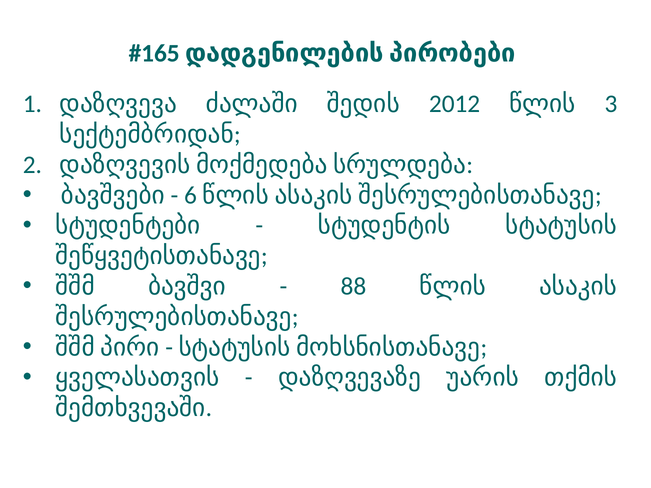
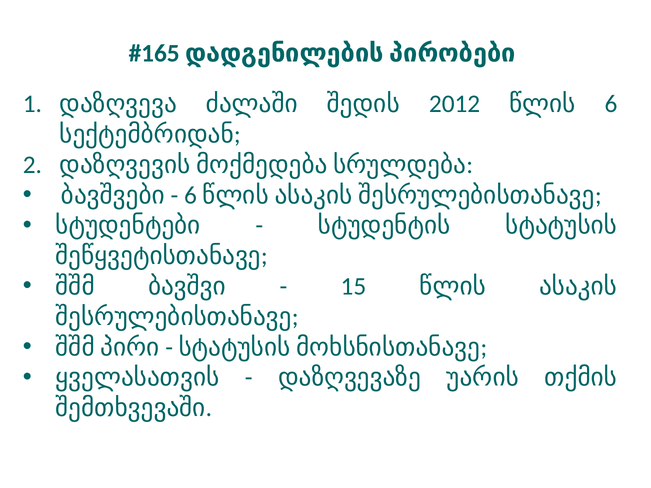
2012 3: 3 -> 6
88: 88 -> 15
